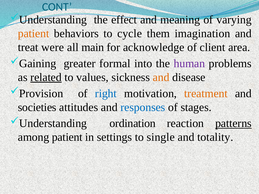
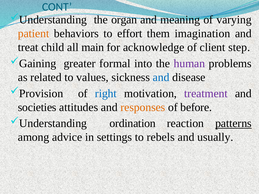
effect: effect -> organ
cycle: cycle -> effort
were: were -> child
area: area -> step
related underline: present -> none
and at (161, 77) colour: orange -> blue
treatment colour: orange -> purple
responses colour: blue -> orange
stages: stages -> before
among patient: patient -> advice
single: single -> rebels
totality: totality -> usually
